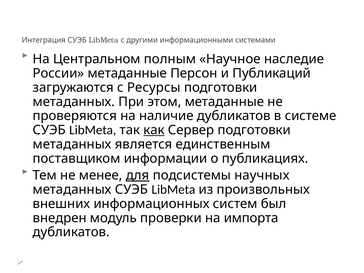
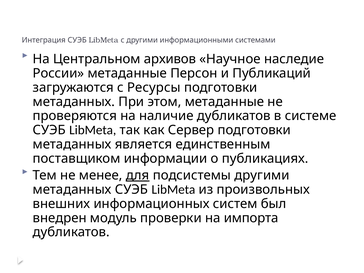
полным: полным -> архивов
как underline: present -> none
подсистемы научных: научных -> другими
